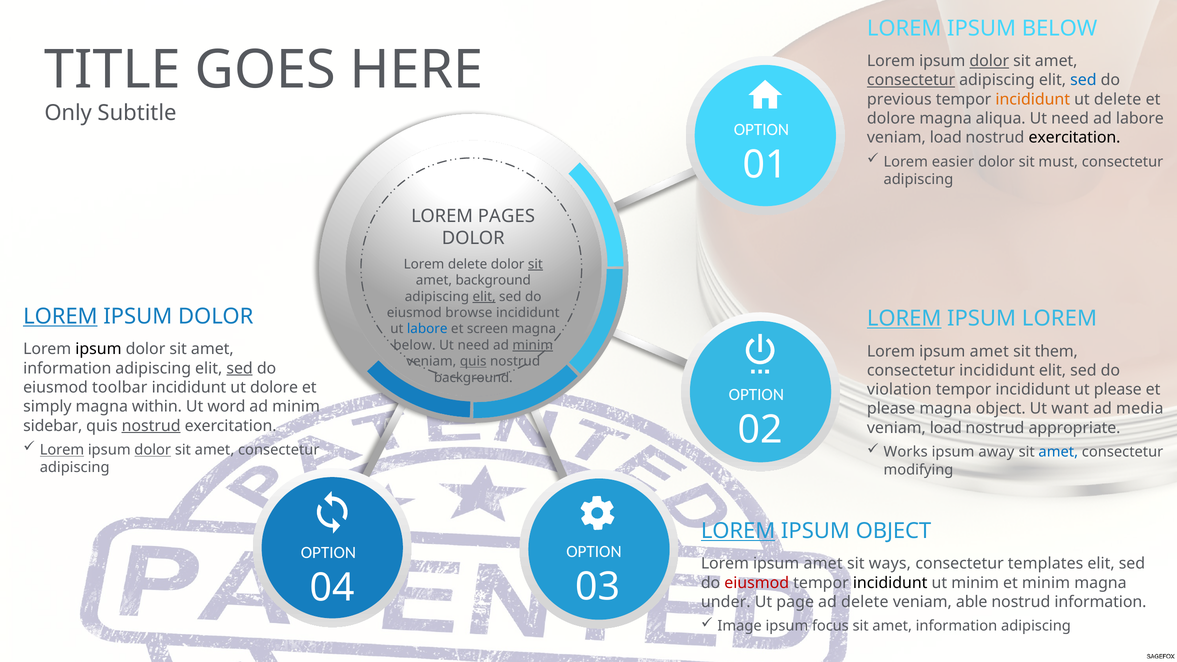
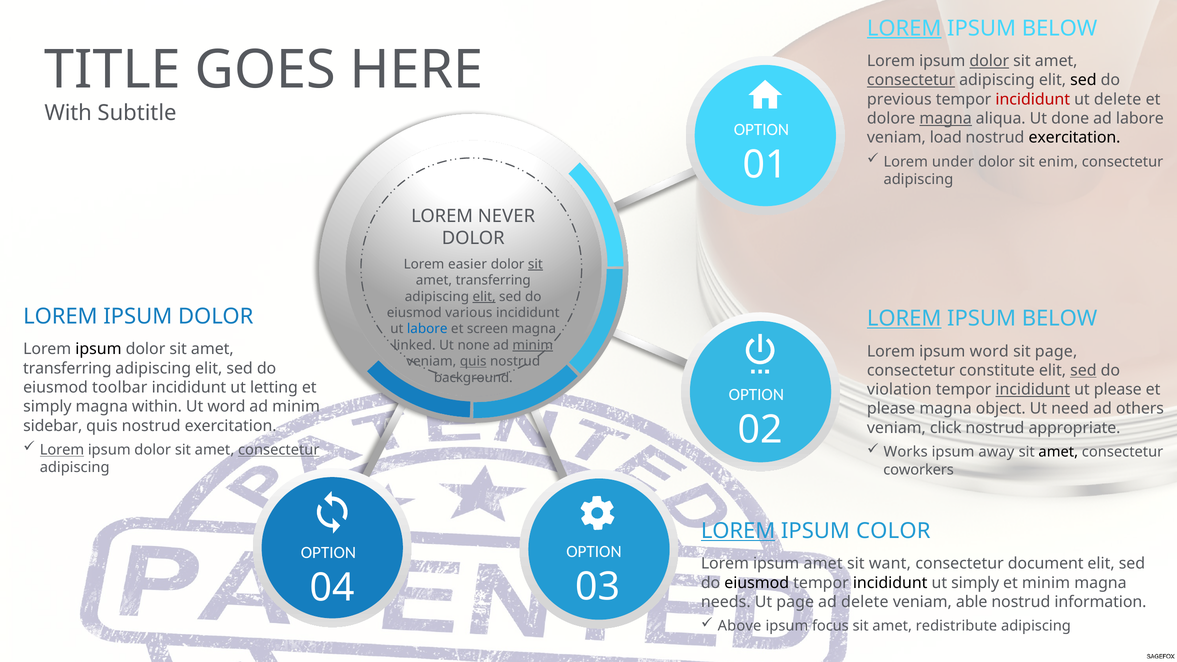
LOREM at (904, 28) underline: none -> present
sed at (1083, 80) colour: blue -> black
incididunt at (1033, 99) colour: orange -> red
Only: Only -> With
magna at (946, 119) underline: none -> present
aliqua Ut need: need -> done
easier: easier -> under
must: must -> enim
PAGES: PAGES -> NEVER
Lorem delete: delete -> easier
background at (493, 280): background -> transferring
browse: browse -> various
LOREM at (60, 317) underline: present -> none
LOREM at (1059, 319): LOREM -> BELOW
below at (414, 345): below -> linked
need at (473, 345): need -> none
amet at (989, 351): amet -> word
sit them: them -> page
information at (67, 368): information -> transferring
sed at (240, 368) underline: present -> none
consectetur incididunt: incididunt -> constitute
sed at (1083, 370) underline: none -> present
ut dolore: dolore -> letting
incididunt at (1033, 390) underline: none -> present
want: want -> need
media: media -> others
nostrud at (151, 426) underline: present -> none
load at (946, 428): load -> click
dolor at (153, 450) underline: present -> none
consectetur at (279, 450) underline: none -> present
amet at (1058, 452) colour: blue -> black
modifying: modifying -> coworkers
IPSUM OBJECT: OBJECT -> COLOR
ways: ways -> want
templates: templates -> document
eiusmod at (757, 583) colour: red -> black
ut minim: minim -> simply
under: under -> needs
Image: Image -> Above
information at (956, 626): information -> redistribute
